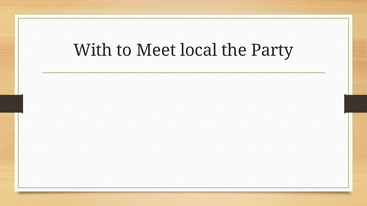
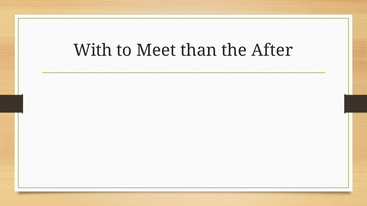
local: local -> than
Party: Party -> After
